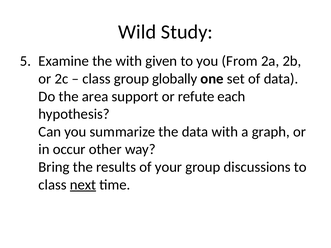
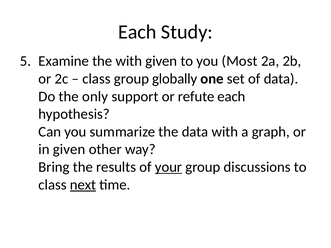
Wild at (137, 32): Wild -> Each
From: From -> Most
area: area -> only
in occur: occur -> given
your underline: none -> present
